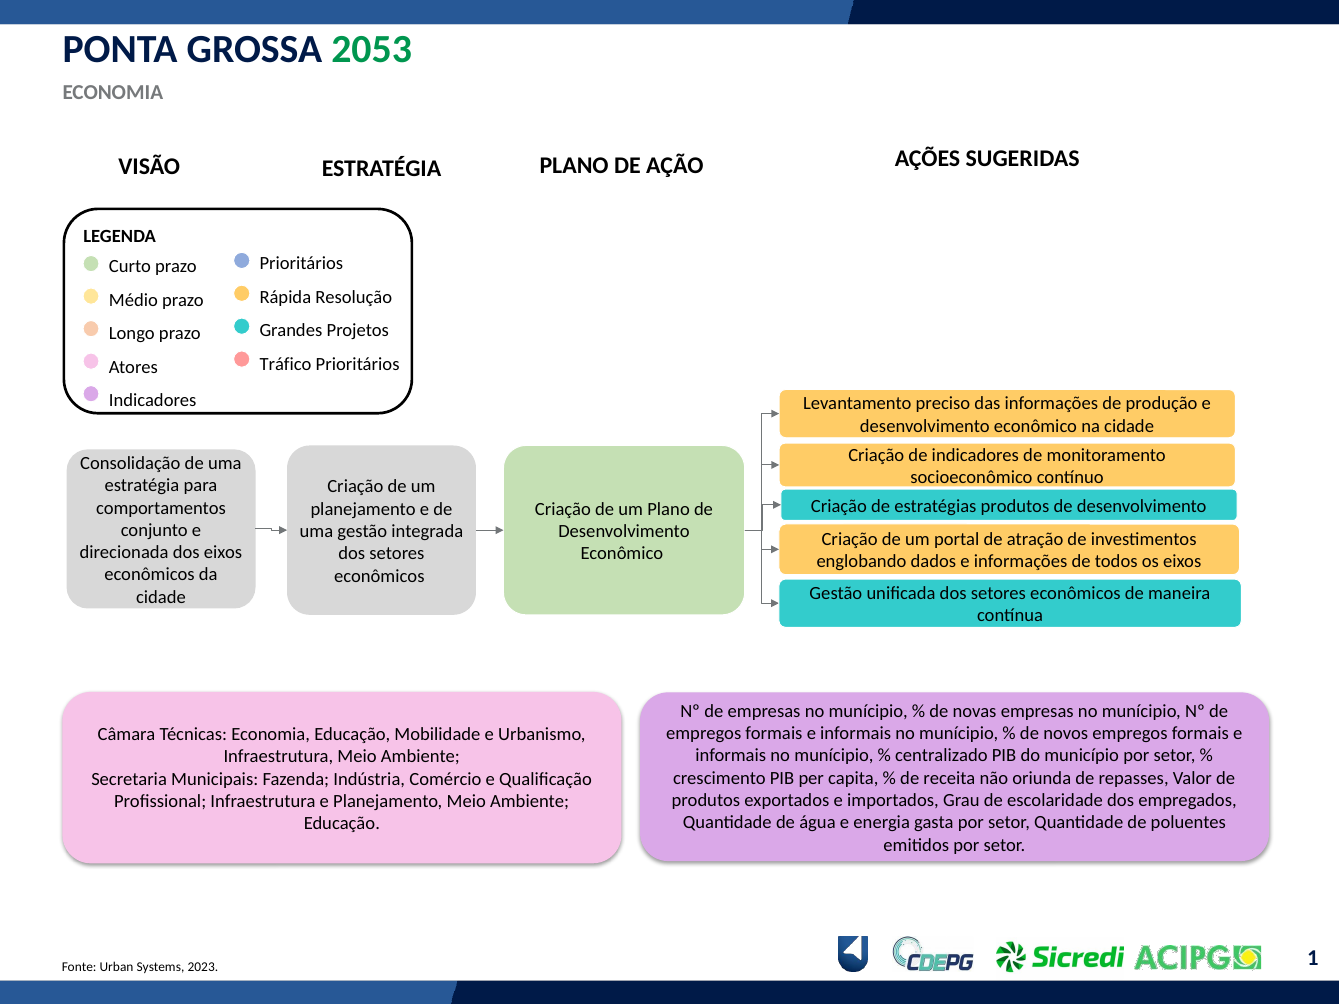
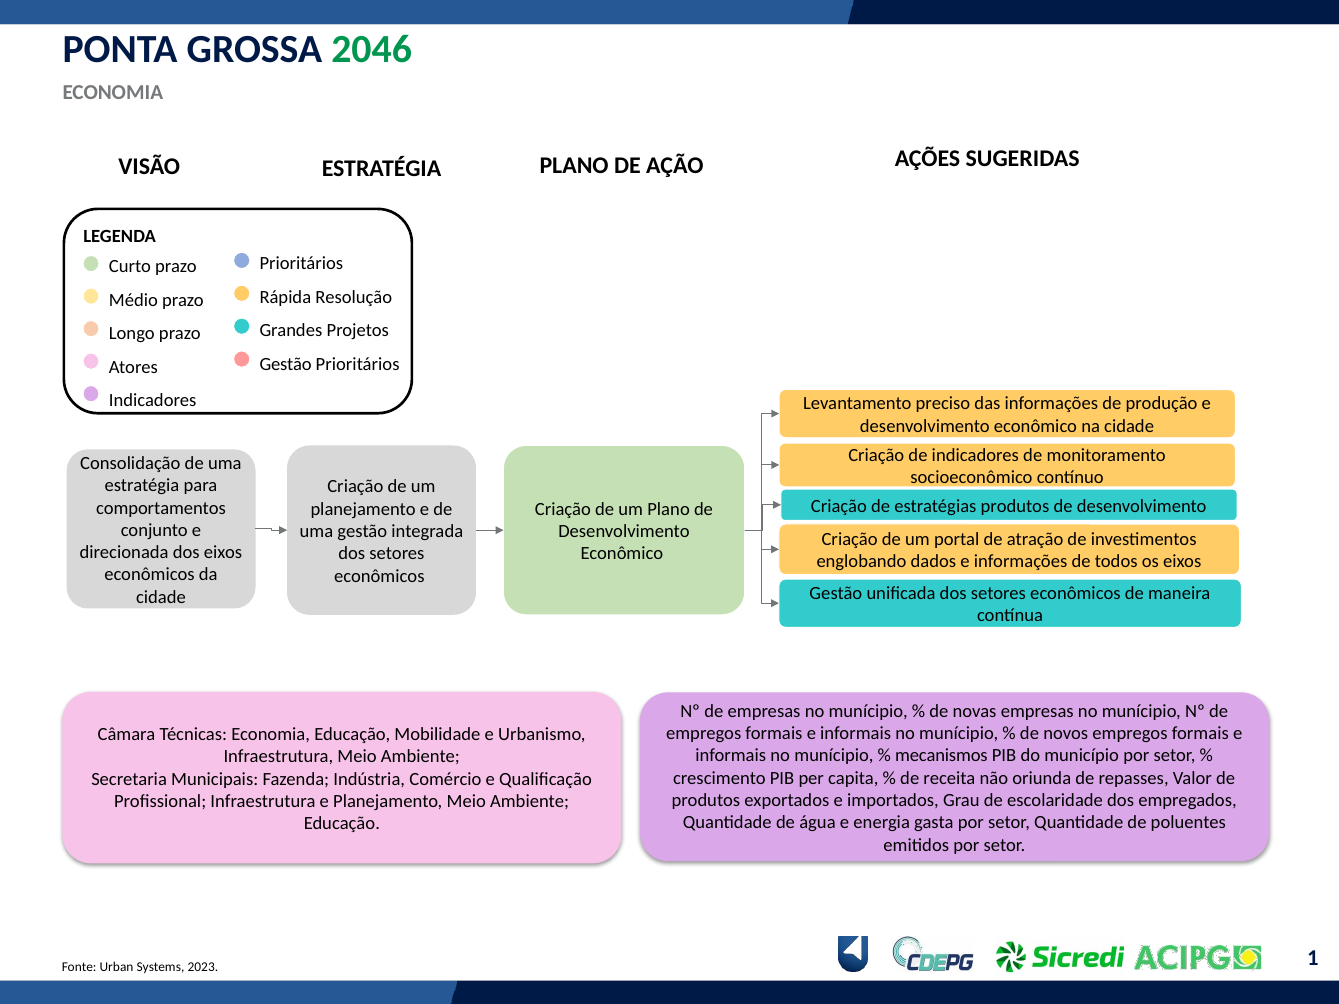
2053: 2053 -> 2046
Tráfico at (286, 364): Tráfico -> Gestão
centralizado: centralizado -> mecanismos
